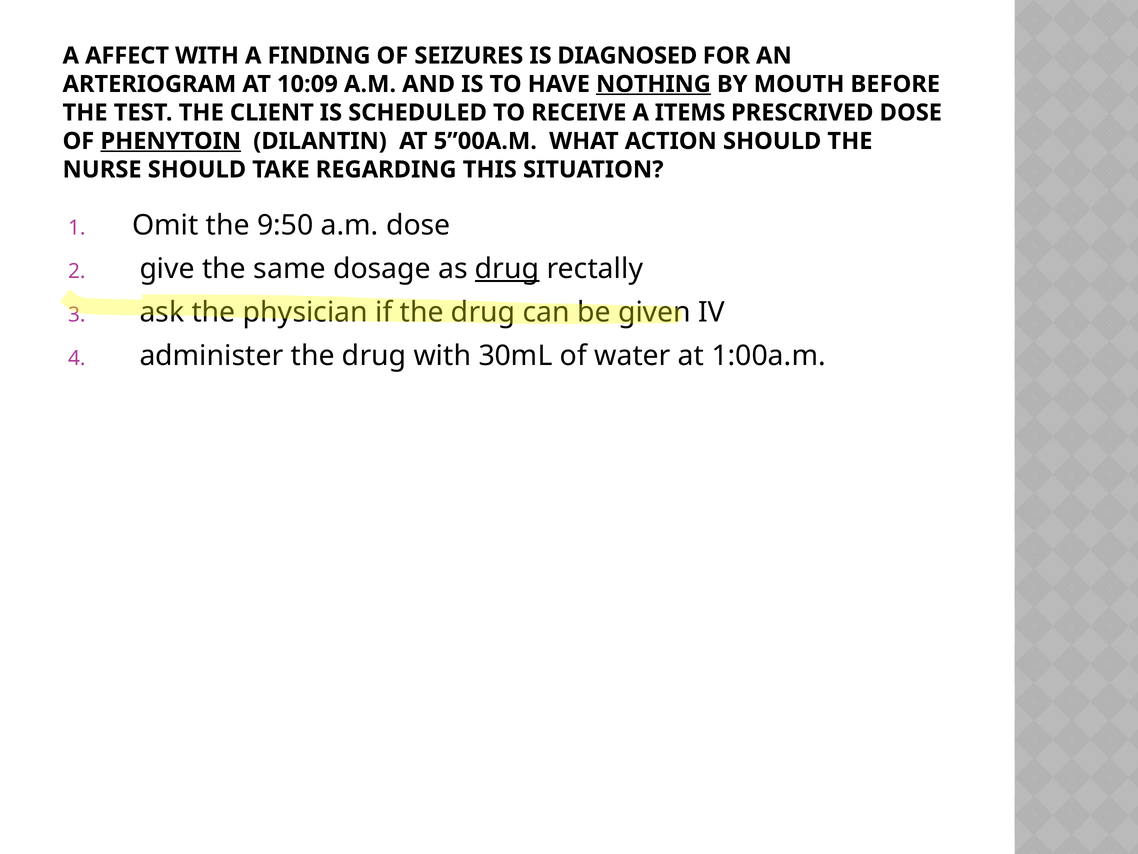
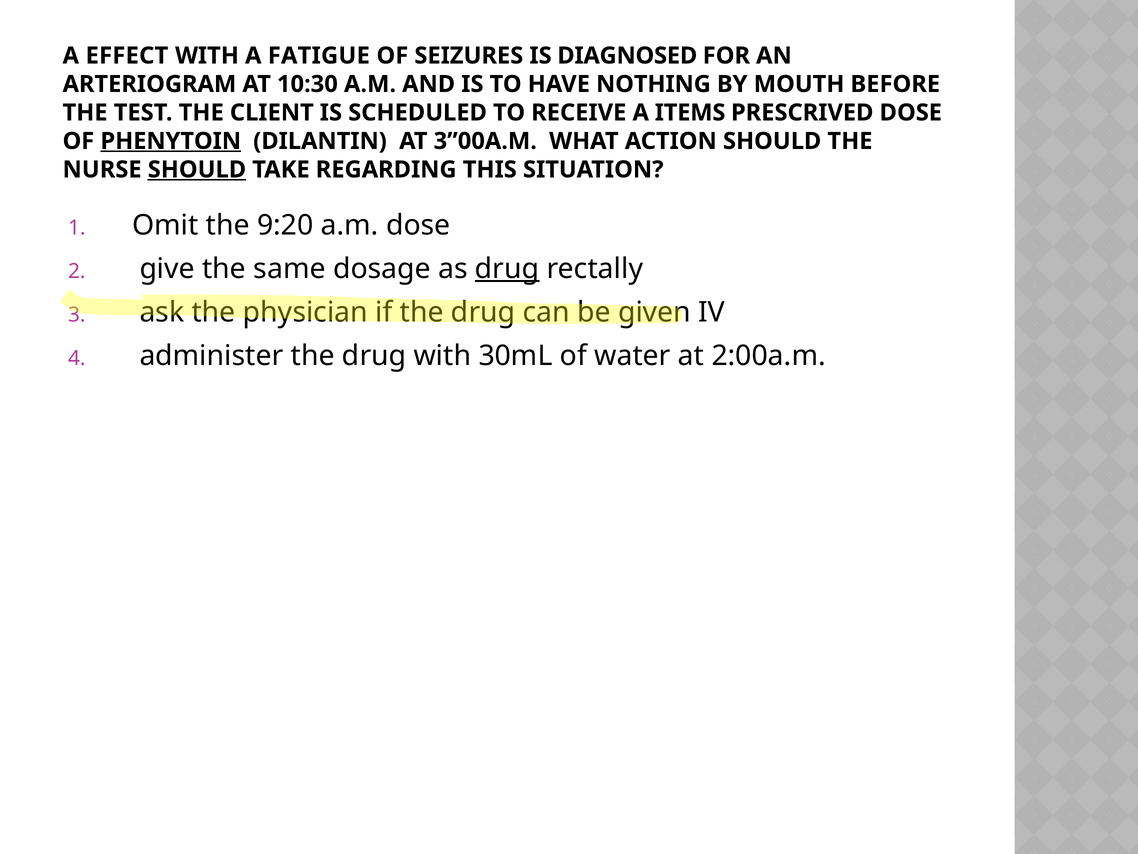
AFFECT: AFFECT -> EFFECT
FINDING: FINDING -> FATIGUE
10:09: 10:09 -> 10:30
NOTHING underline: present -> none
5”00A.M: 5”00A.M -> 3”00A.M
SHOULD at (197, 169) underline: none -> present
9:50: 9:50 -> 9:20
1:00a.m: 1:00a.m -> 2:00a.m
